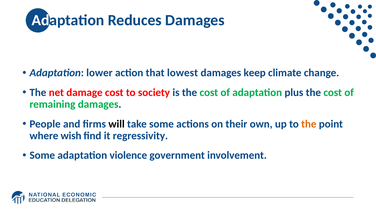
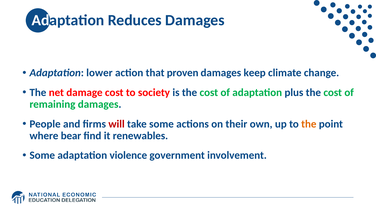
lowest: lowest -> proven
will colour: black -> red
wish: wish -> bear
regressivity: regressivity -> renewables
